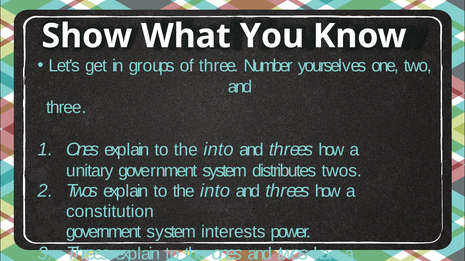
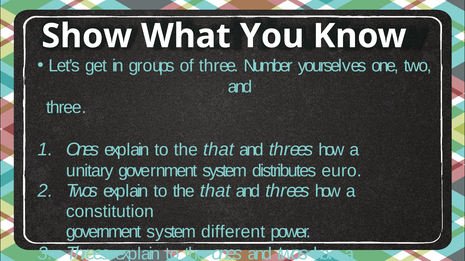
into at (218, 150): into -> that
distributes twos: twos -> euro
into at (215, 191): into -> that
interests: interests -> different
